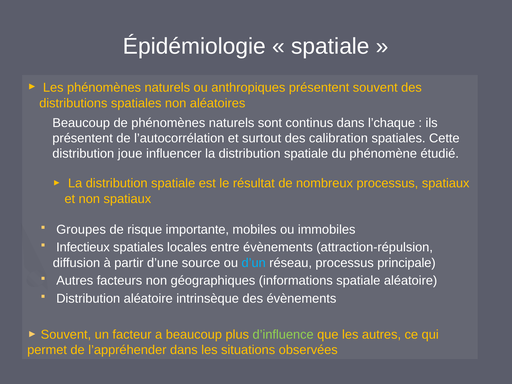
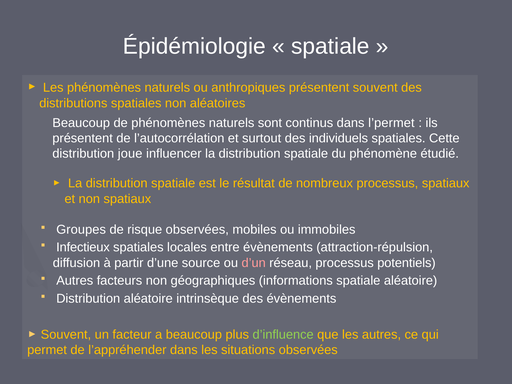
l’chaque: l’chaque -> l’permet
calibration: calibration -> individuels
risque importante: importante -> observées
d’un colour: light blue -> pink
principale: principale -> potentiels
